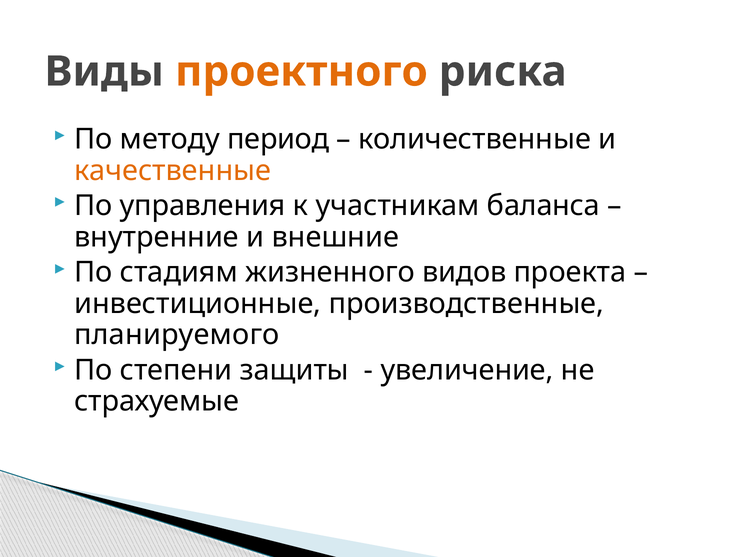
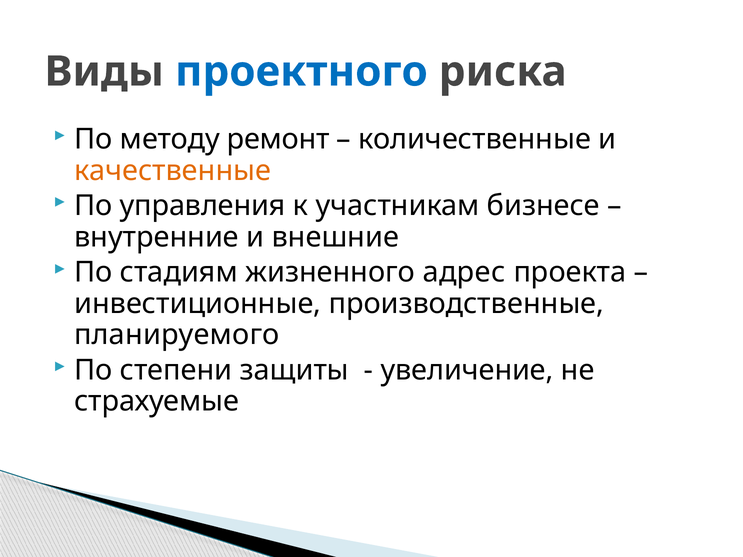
проектного colour: orange -> blue
период: период -> ремонт
баланса: баланса -> бизнесе
видов: видов -> адрес
